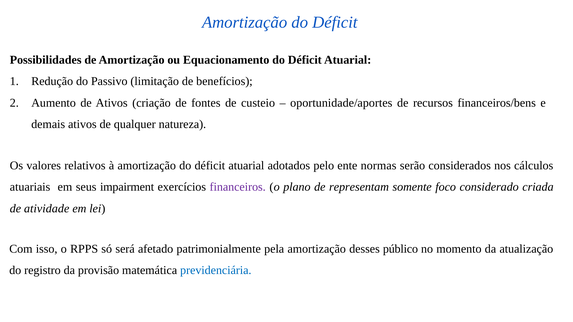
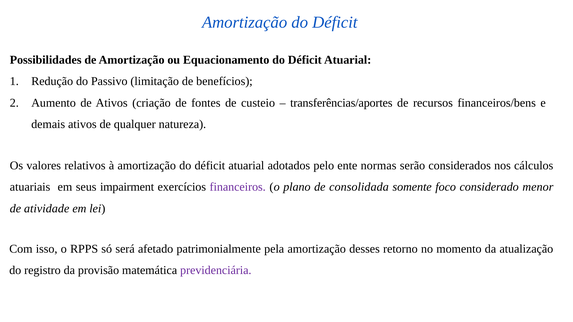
oportunidade/aportes: oportunidade/aportes -> transferências/aportes
representam: representam -> consolidada
criada: criada -> menor
público: público -> retorno
previdenciária colour: blue -> purple
